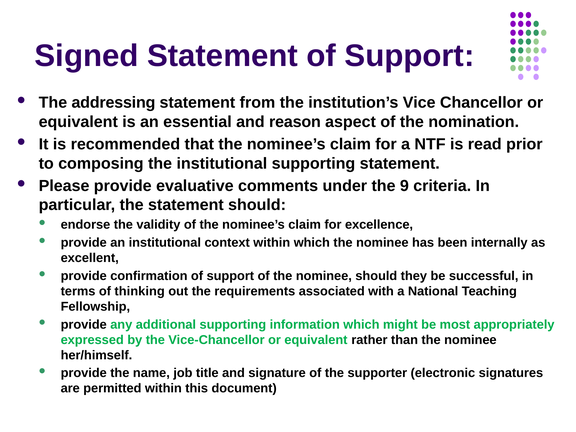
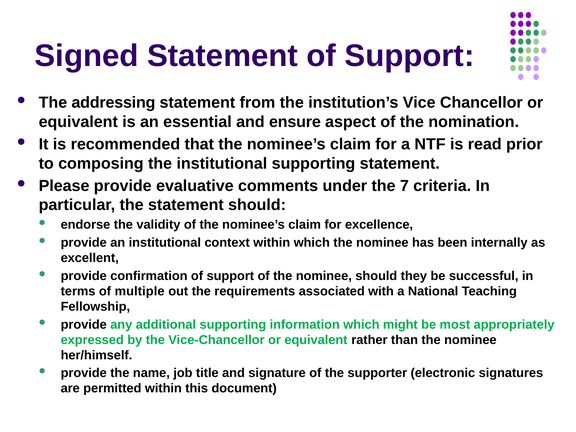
reason: reason -> ensure
9: 9 -> 7
thinking: thinking -> multiple
